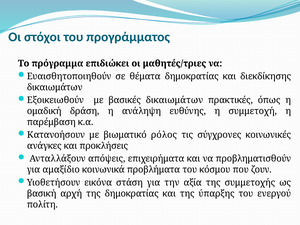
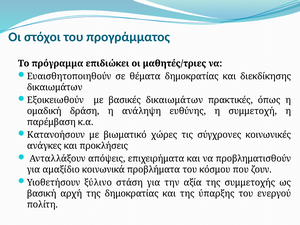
ρόλος: ρόλος -> χώρες
εικόνα: εικόνα -> ξύλινο
